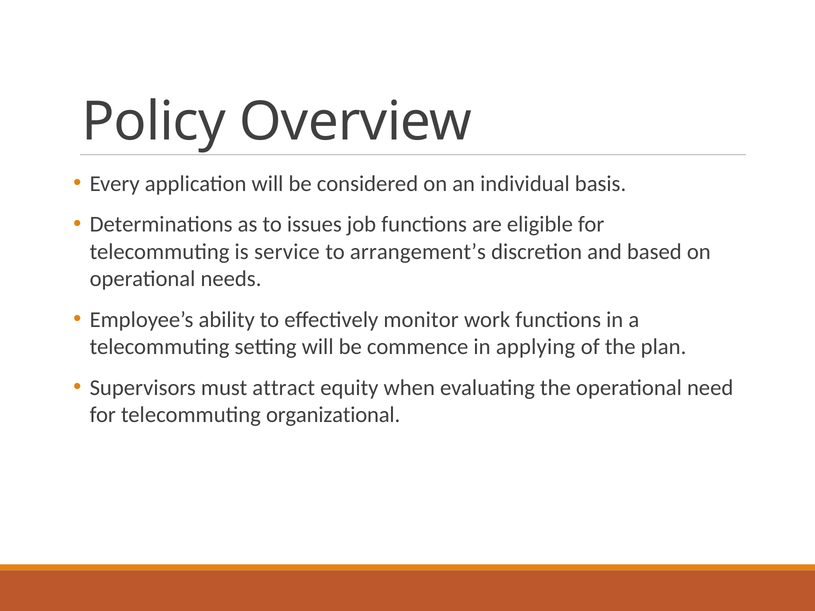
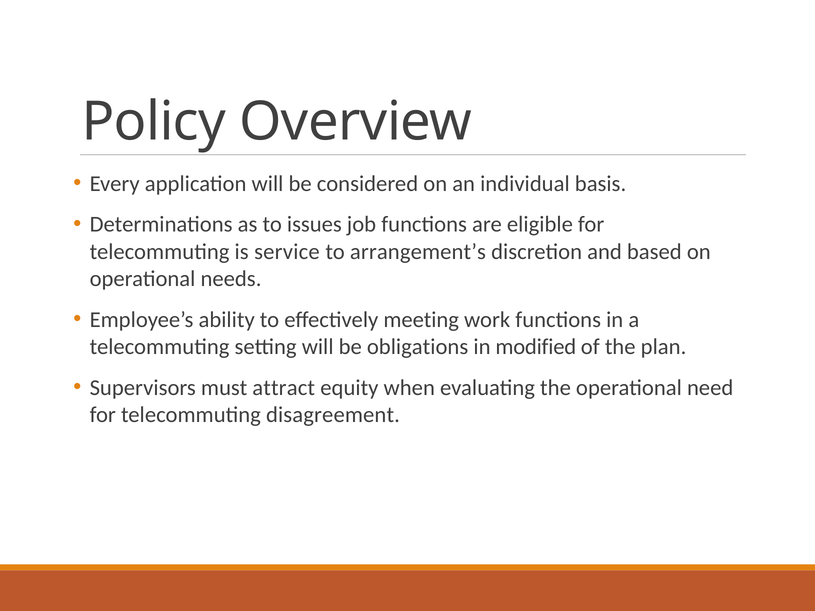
monitor: monitor -> meeting
commence: commence -> obligations
applying: applying -> modified
organizational: organizational -> disagreement
